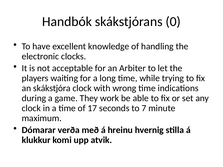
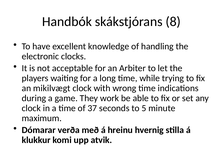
0: 0 -> 8
skákstjóra: skákstjóra -> mikilvægt
17: 17 -> 37
7: 7 -> 5
